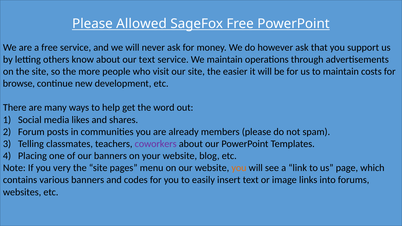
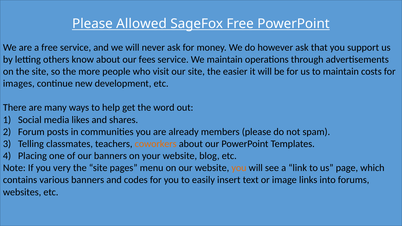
our text: text -> fees
browse: browse -> images
coworkers colour: purple -> orange
